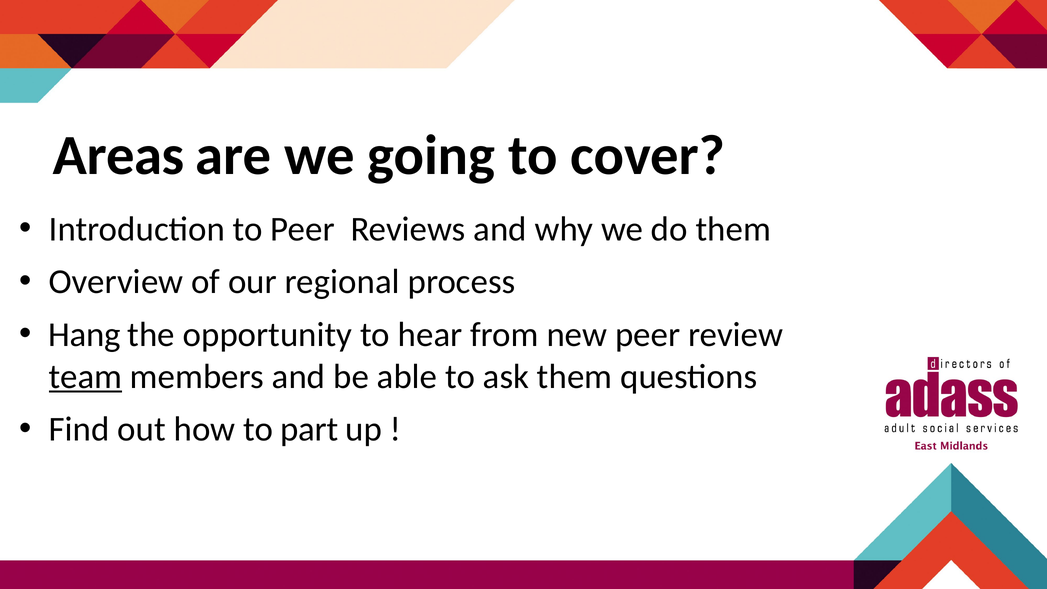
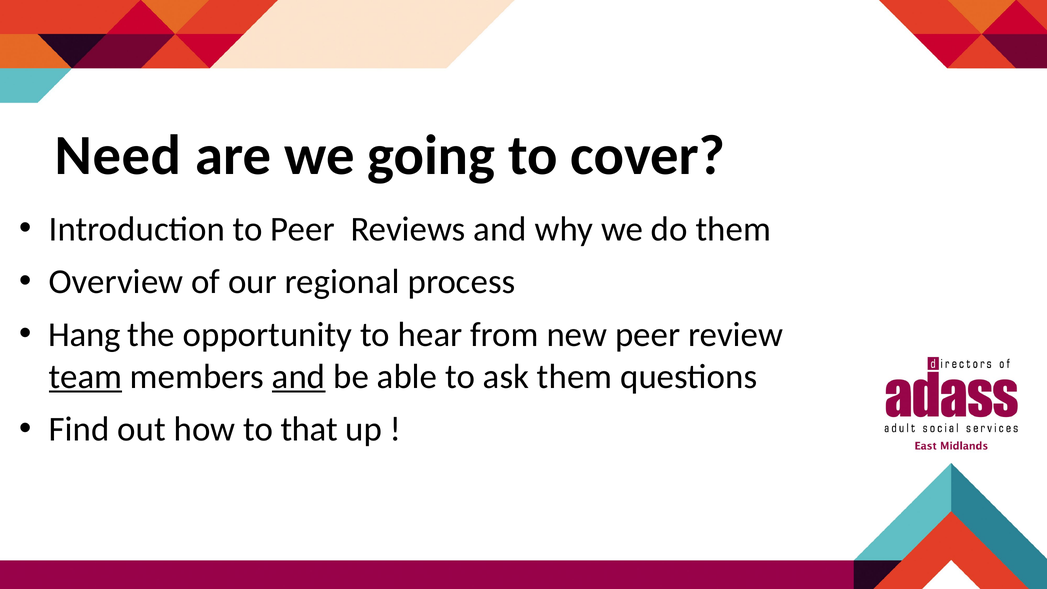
Areas: Areas -> Need
and at (299, 376) underline: none -> present
part: part -> that
